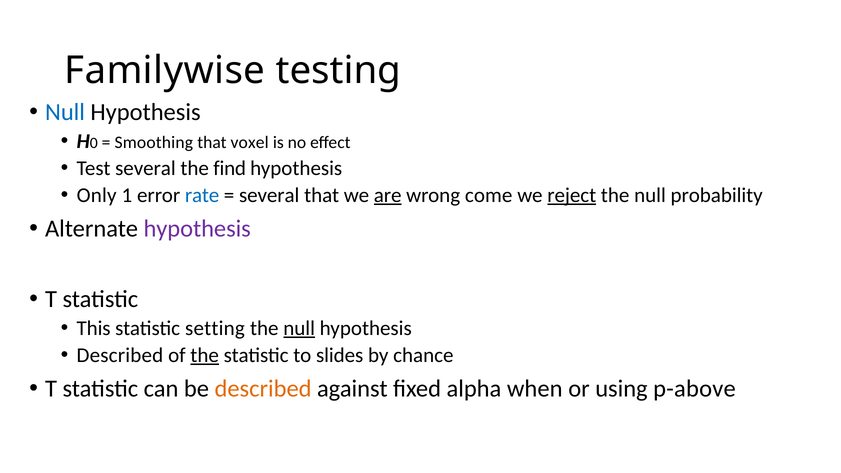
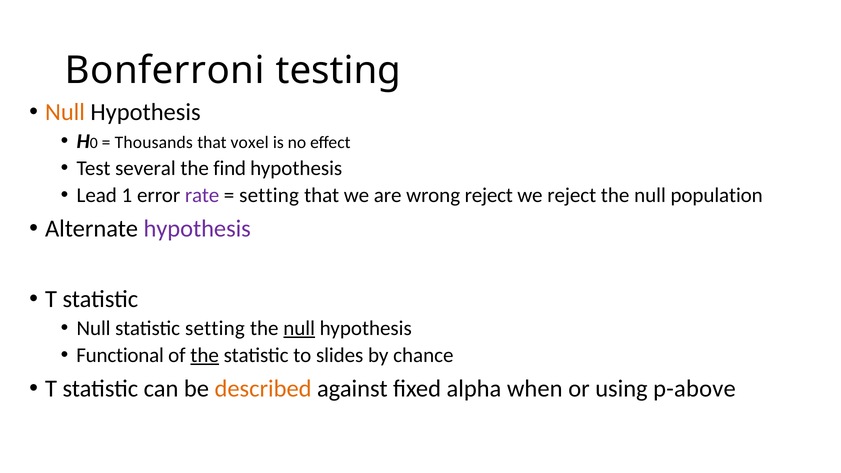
Familywise: Familywise -> Bonferroni
Null at (65, 112) colour: blue -> orange
Smoothing: Smoothing -> Thousands
Only: Only -> Lead
rate colour: blue -> purple
several at (269, 195): several -> setting
are underline: present -> none
wrong come: come -> reject
reject at (572, 195) underline: present -> none
probability: probability -> population
This at (94, 328): This -> Null
Described at (120, 355): Described -> Functional
